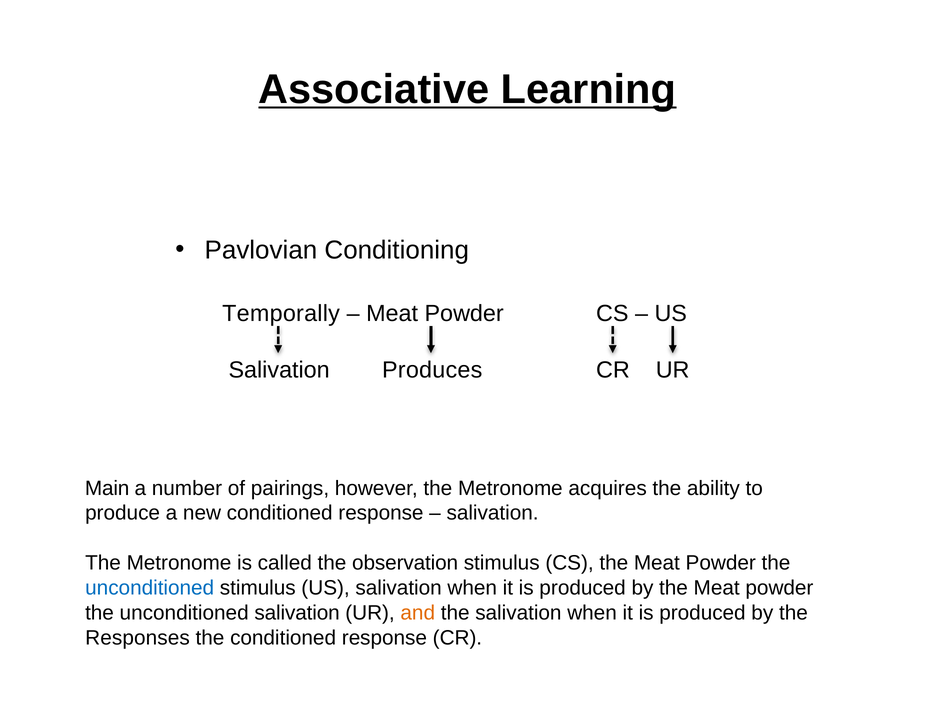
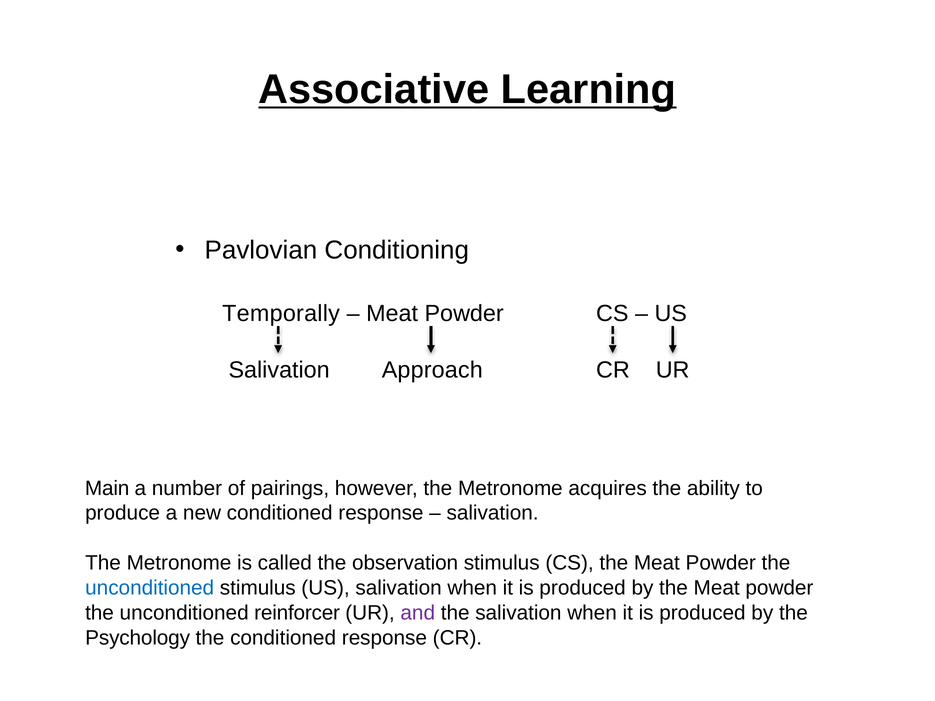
Produces: Produces -> Approach
unconditioned salivation: salivation -> reinforcer
and colour: orange -> purple
Responses: Responses -> Psychology
